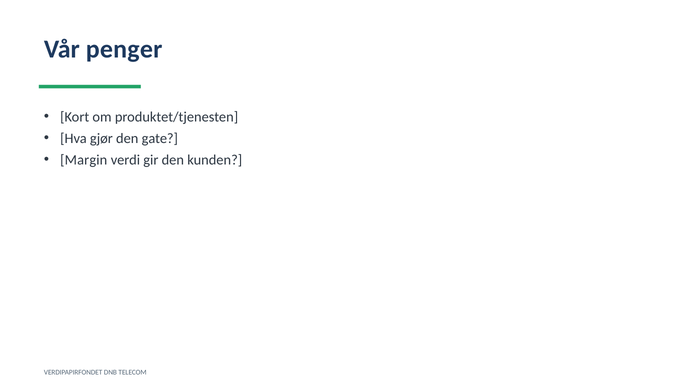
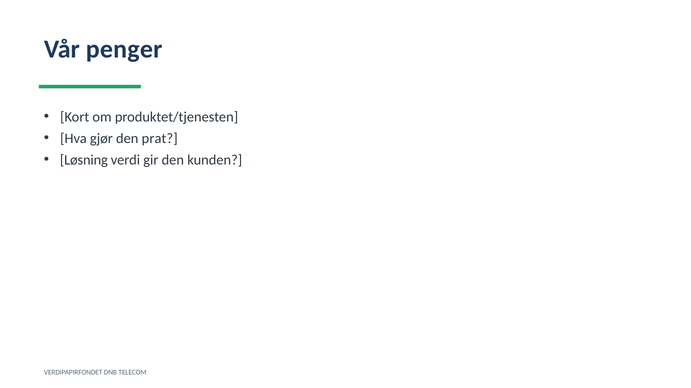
gate: gate -> prat
Margin: Margin -> Løsning
